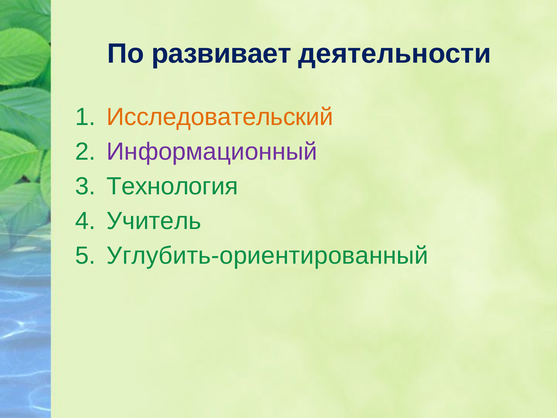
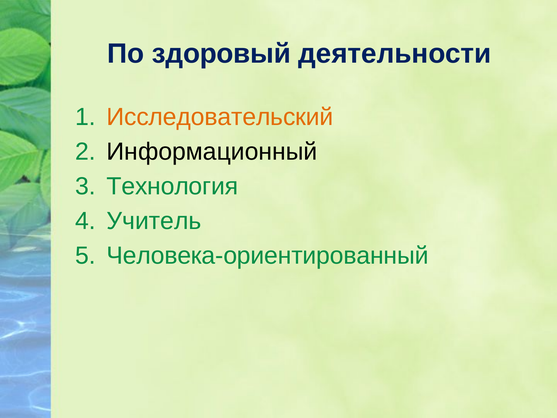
развивает: развивает -> здоровый
Информационный colour: purple -> black
Углубить-ориентированный: Углубить-ориентированный -> Человека-ориентированный
